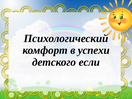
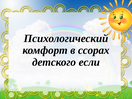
успехи: успехи -> ссорах
